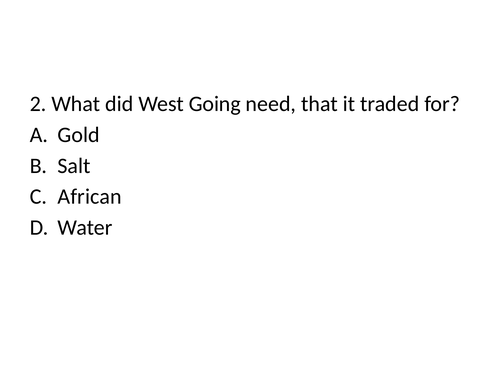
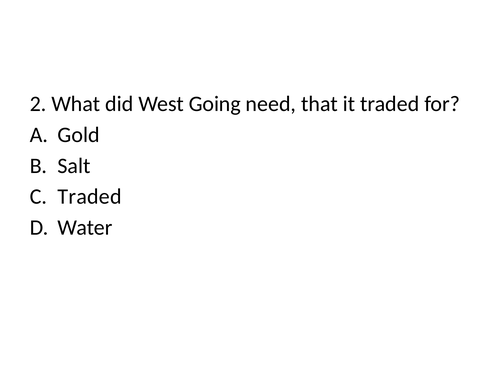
African at (90, 196): African -> Traded
